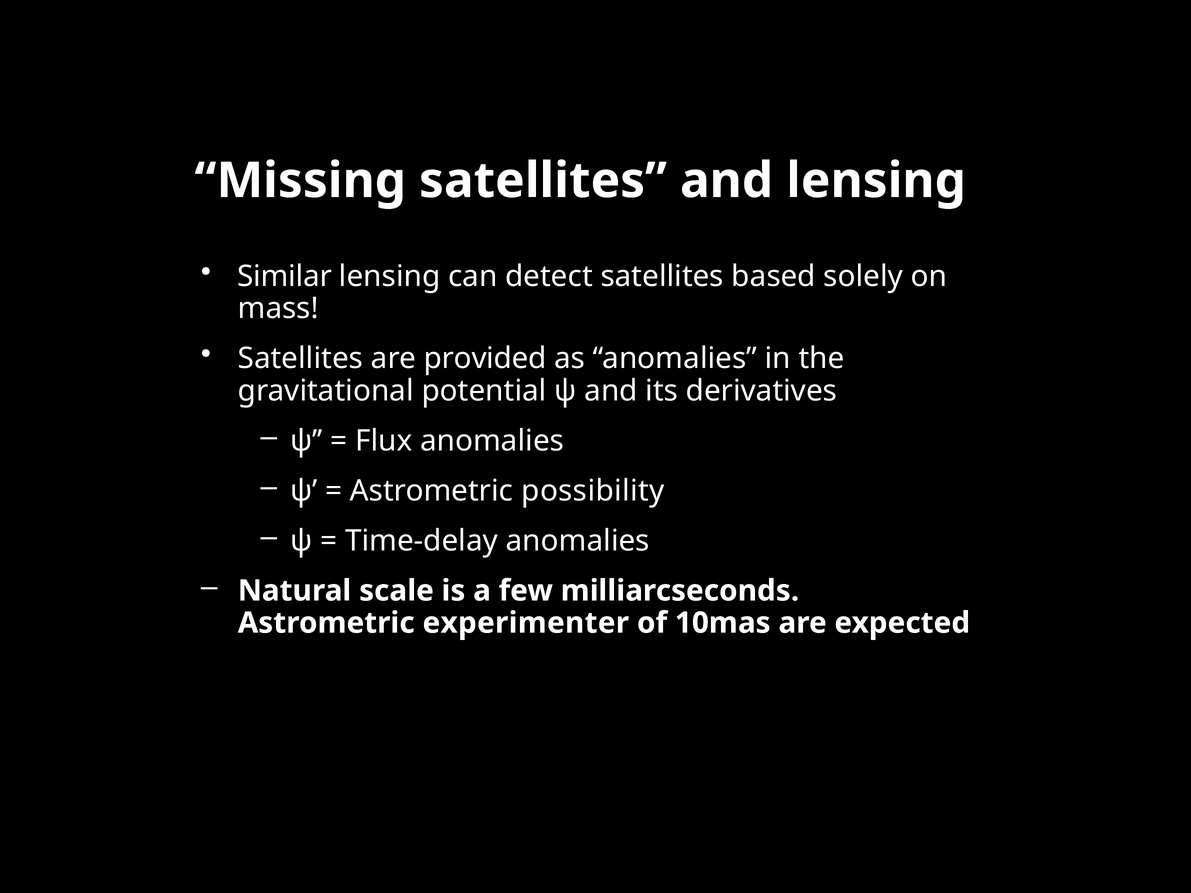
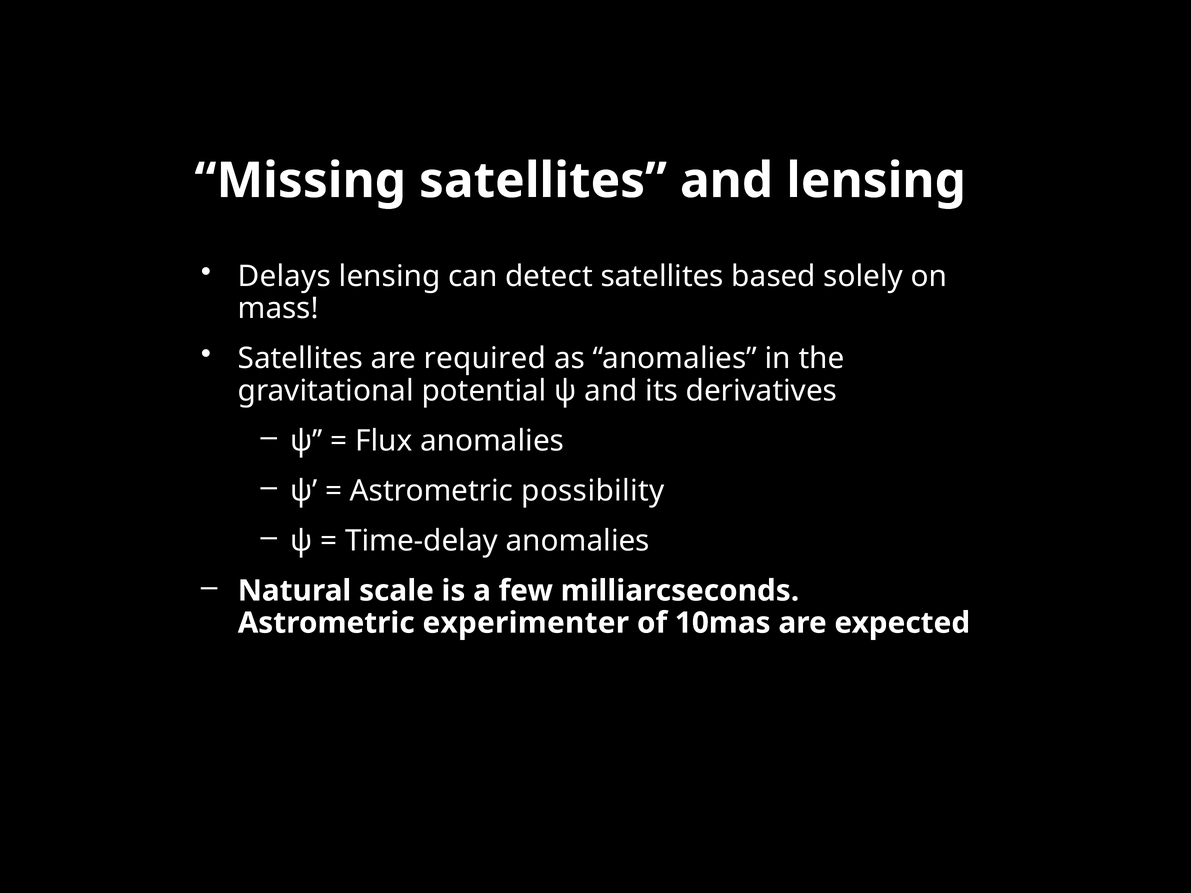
Similar: Similar -> Delays
provided: provided -> required
